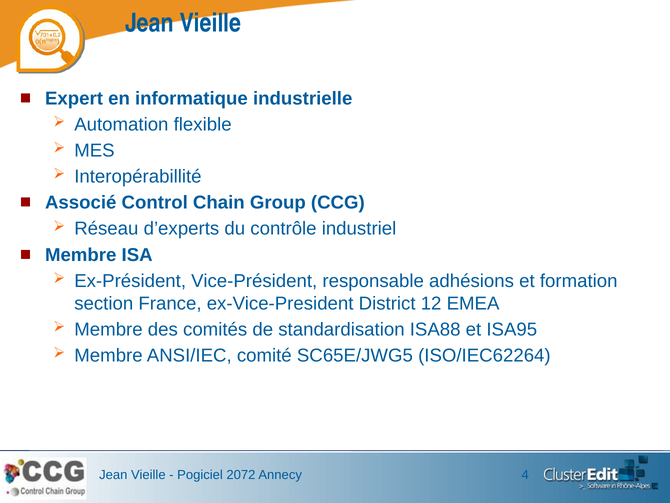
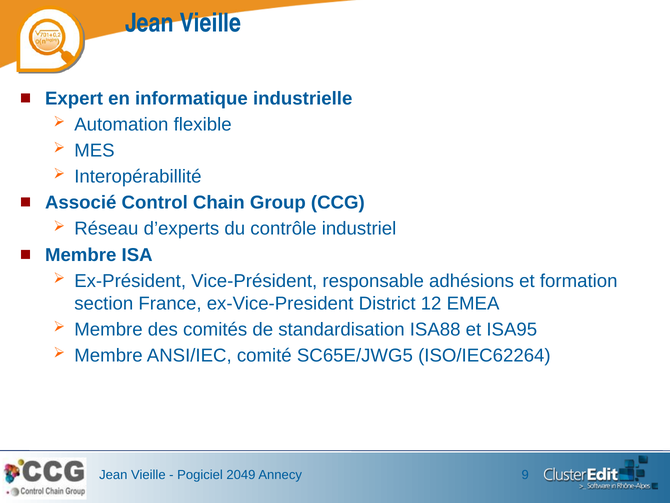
2072: 2072 -> 2049
4: 4 -> 9
